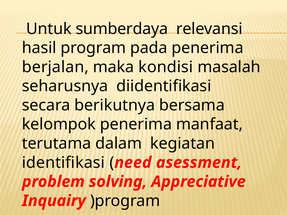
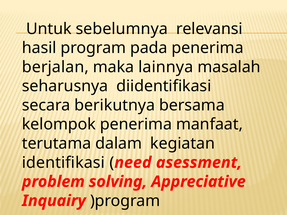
sumberdaya: sumberdaya -> sebelumnya
kondisi: kondisi -> lainnya
